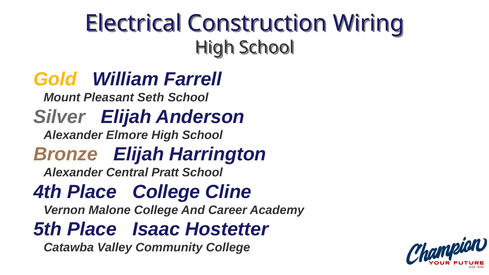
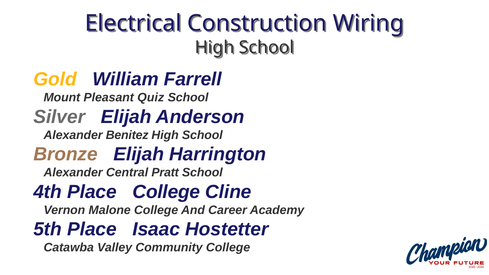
Seth: Seth -> Quiz
Elmore: Elmore -> Benitez
